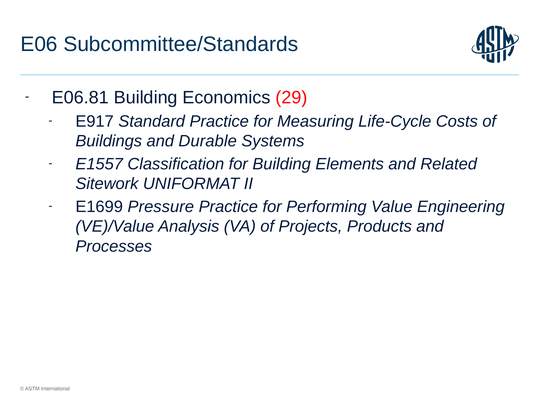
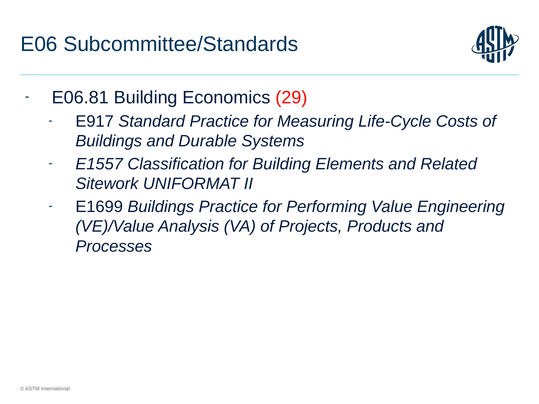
E1699 Pressure: Pressure -> Buildings
